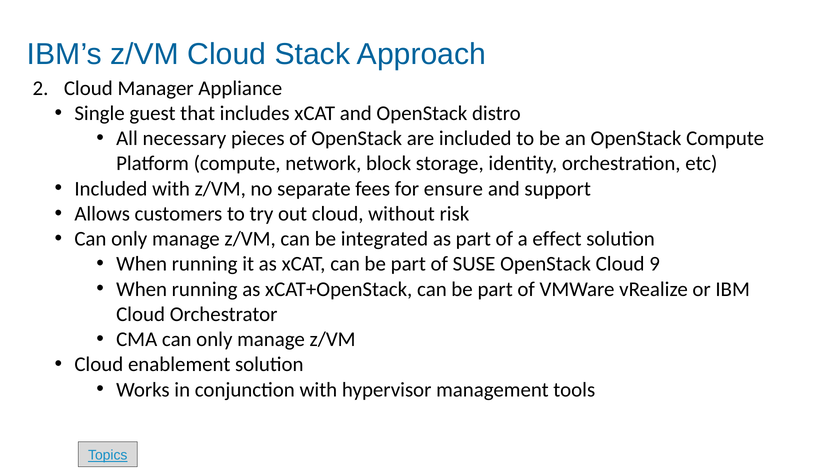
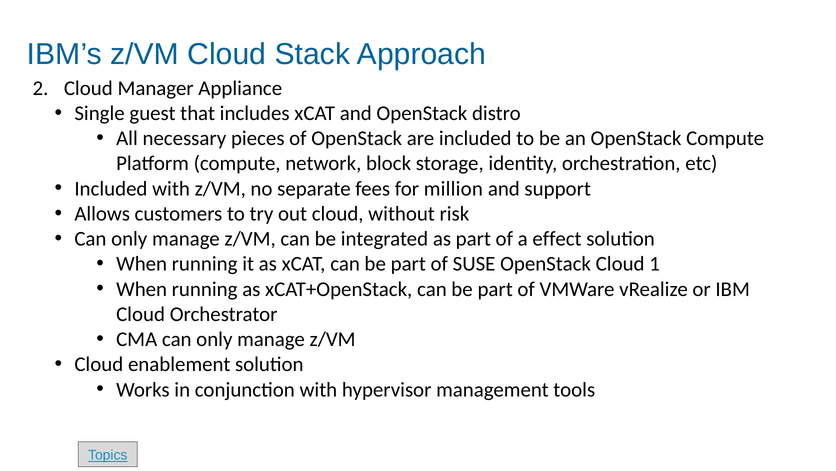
ensure: ensure -> million
9: 9 -> 1
